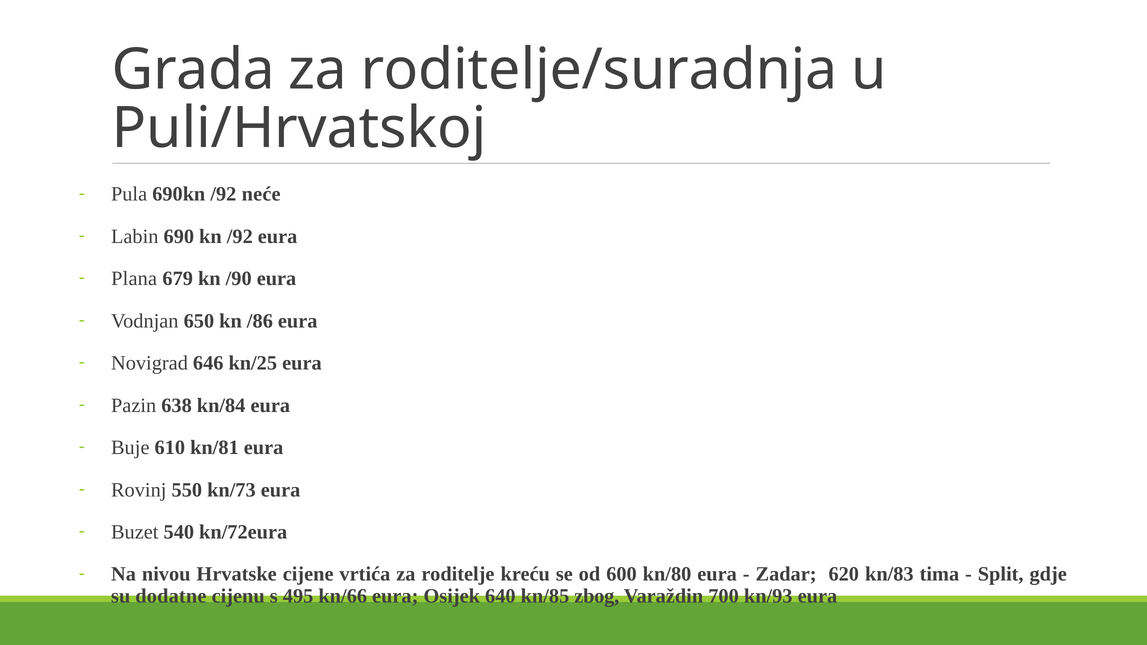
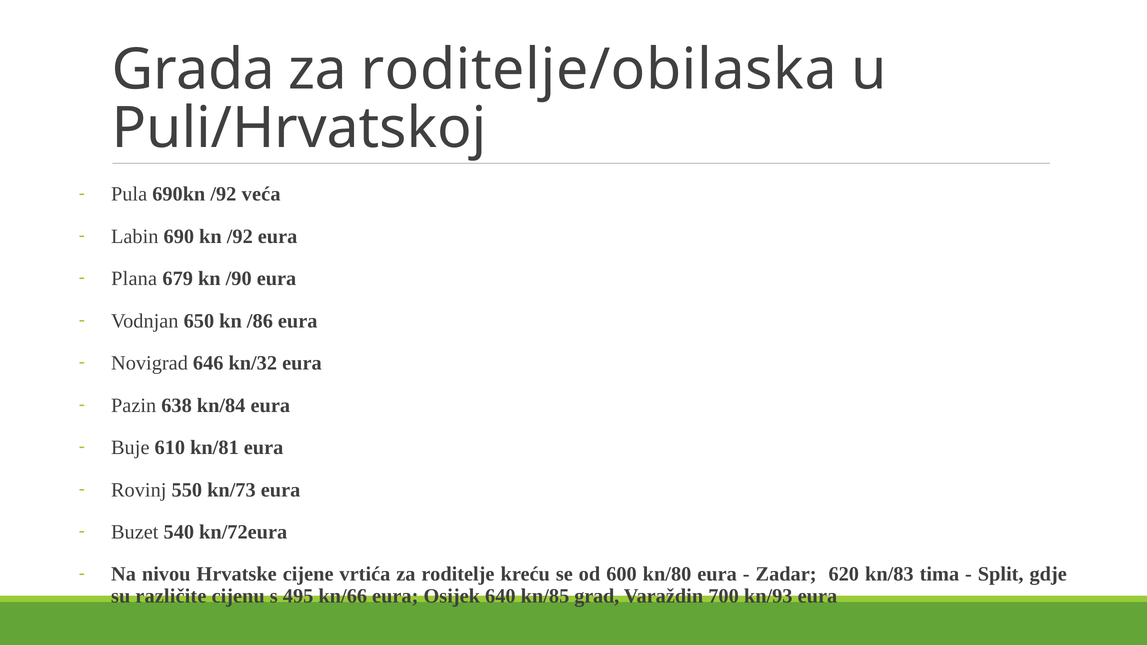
roditelje/suradnja: roditelje/suradnja -> roditelje/obilaska
neće: neće -> veća
kn/25: kn/25 -> kn/32
dodatne: dodatne -> različite
zbog: zbog -> grad
